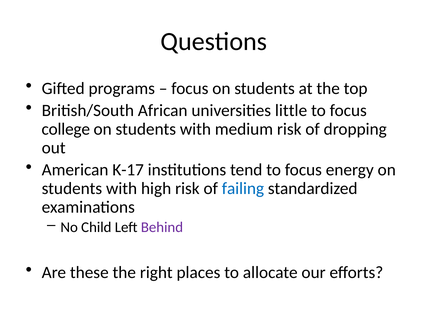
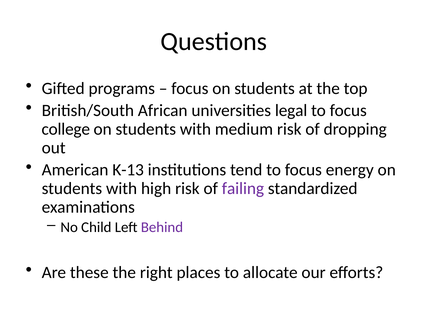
little: little -> legal
K-17: K-17 -> K-13
failing colour: blue -> purple
